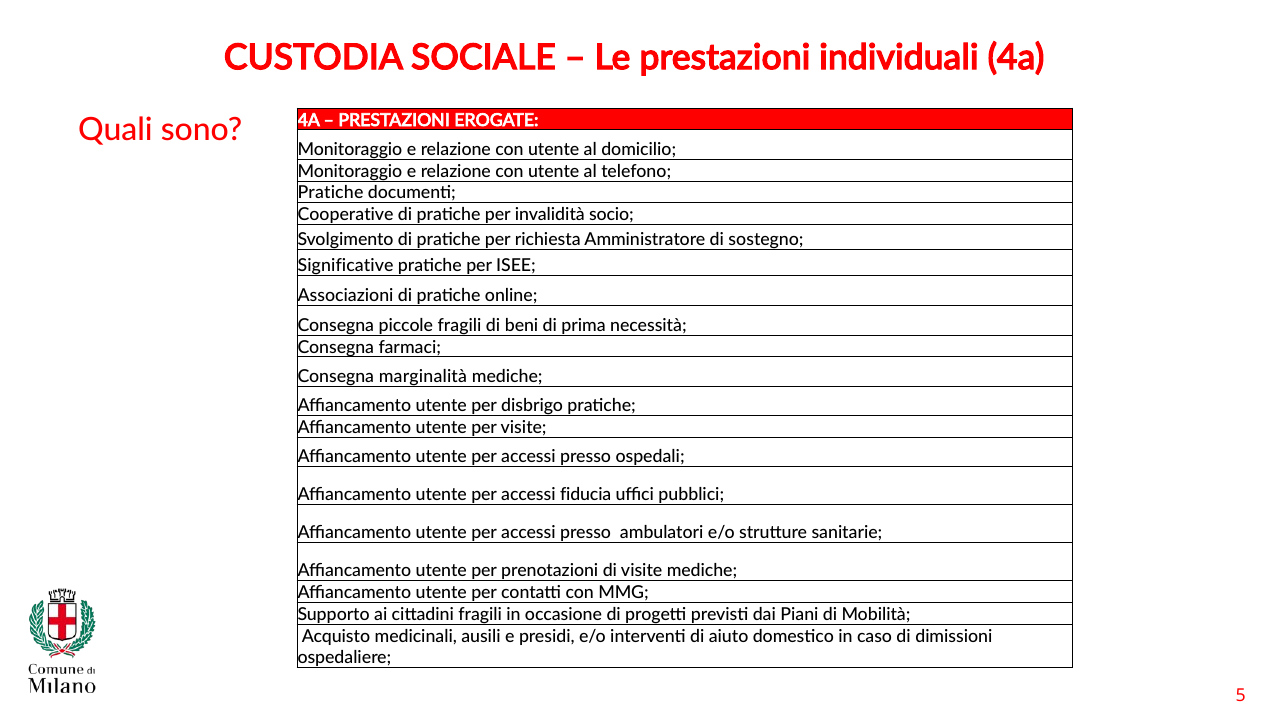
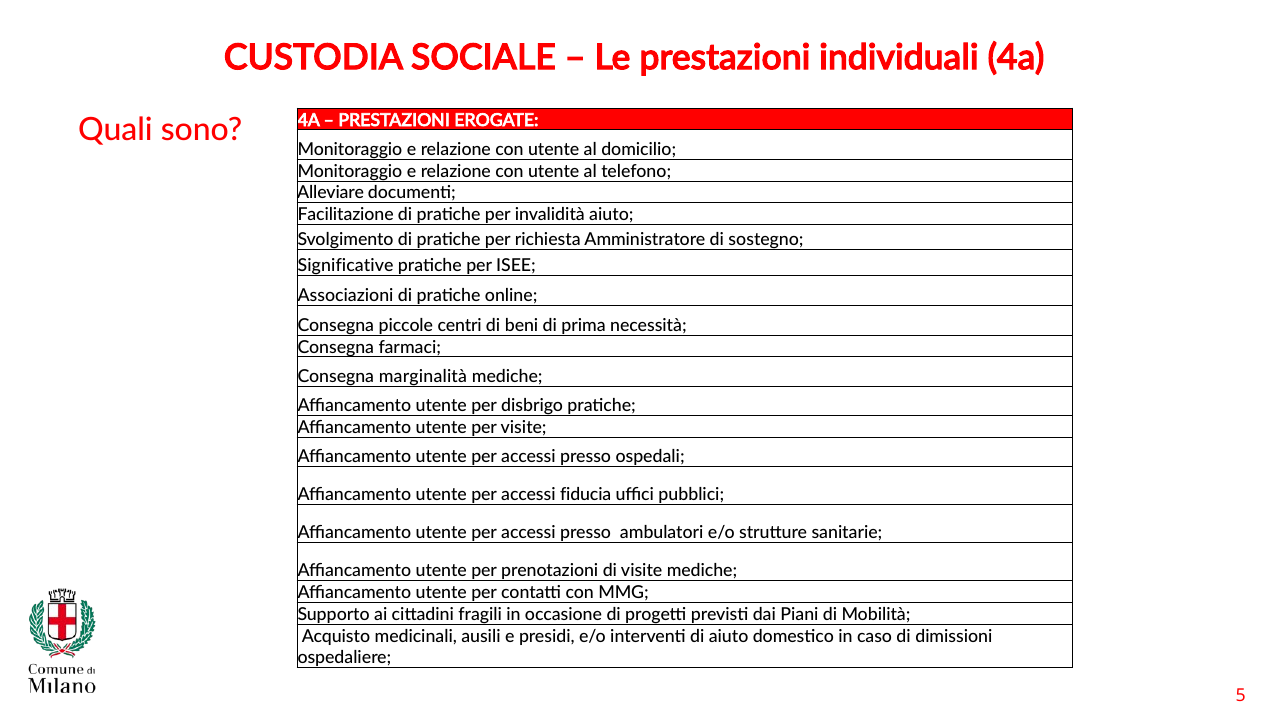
Pratiche at (330, 193): Pratiche -> Alleviare
Cooperative: Cooperative -> Facilitazione
invalidità socio: socio -> aiuto
piccole fragili: fragili -> centri
